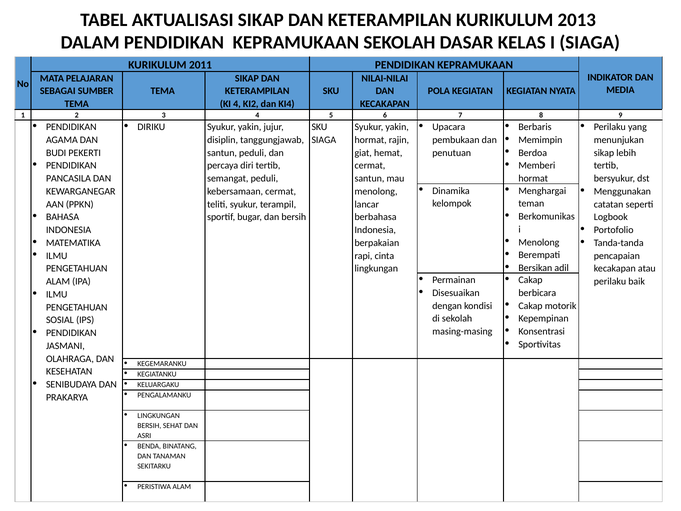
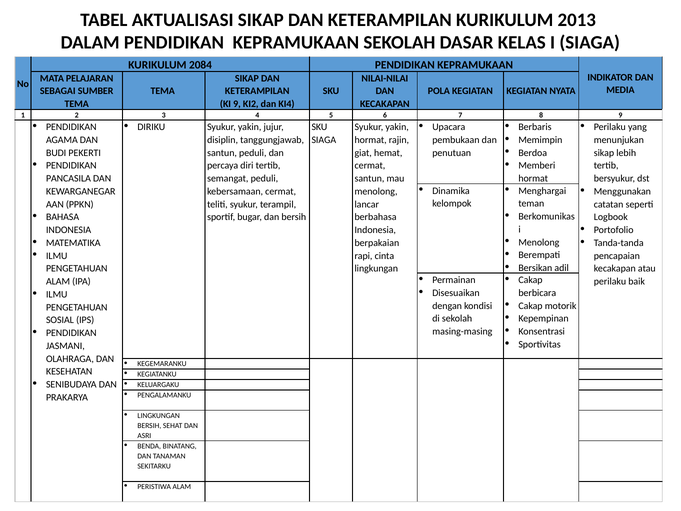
2011: 2011 -> 2084
KI 4: 4 -> 9
